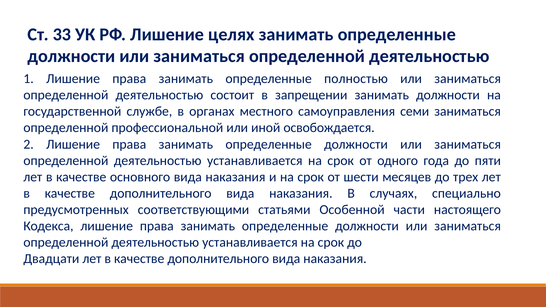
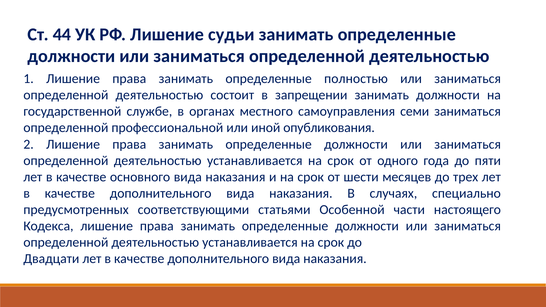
33: 33 -> 44
целях: целях -> судьи
освобождается: освобождается -> опубликования
